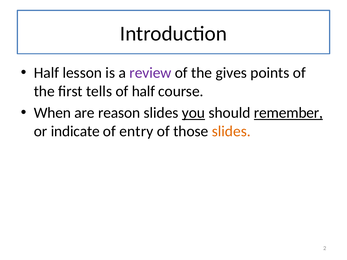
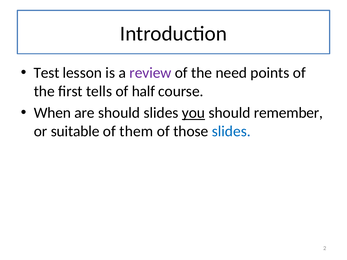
Half at (46, 73): Half -> Test
gives: gives -> need
are reason: reason -> should
remember underline: present -> none
indicate: indicate -> suitable
entry: entry -> them
slides at (231, 131) colour: orange -> blue
